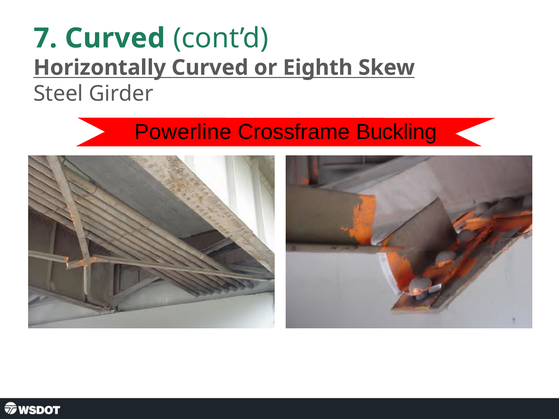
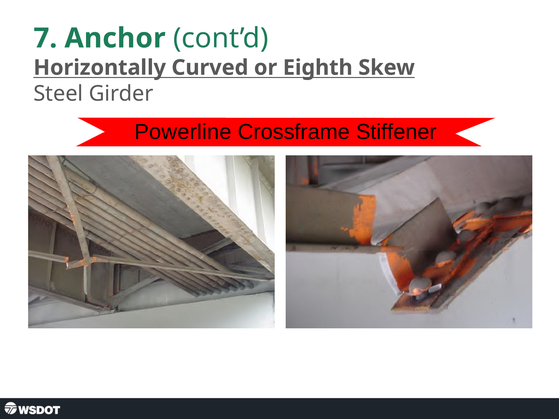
7 Curved: Curved -> Anchor
Buckling: Buckling -> Stiffener
